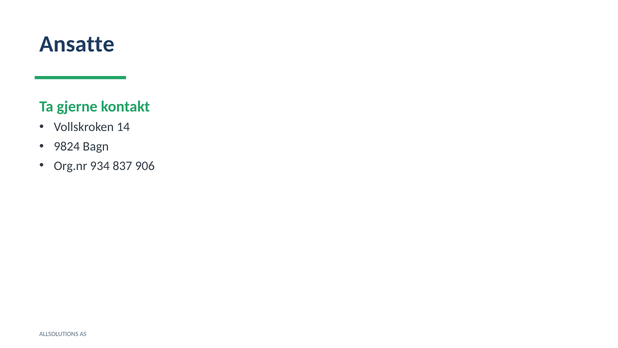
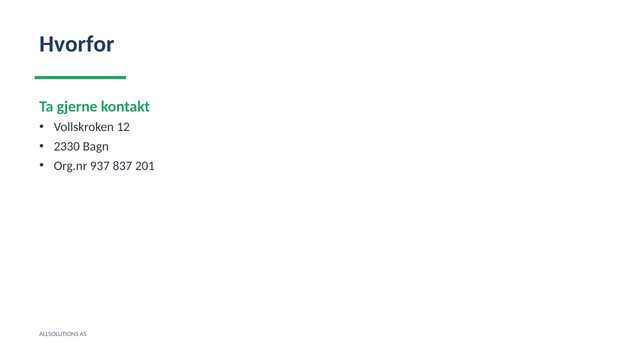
Ansatte: Ansatte -> Hvorfor
14: 14 -> 12
9824: 9824 -> 2330
934: 934 -> 937
906: 906 -> 201
